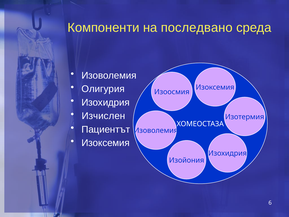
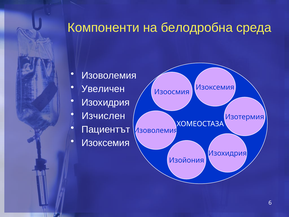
последвано: последвано -> белодробна
Олигурия: Олигурия -> Увеличен
